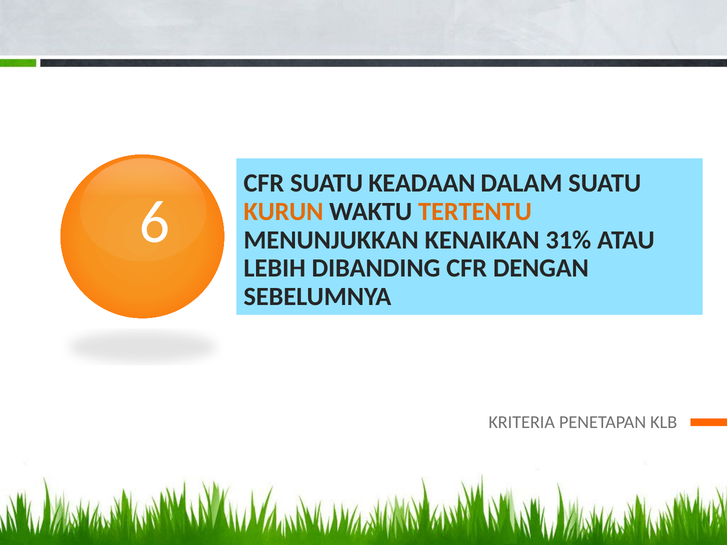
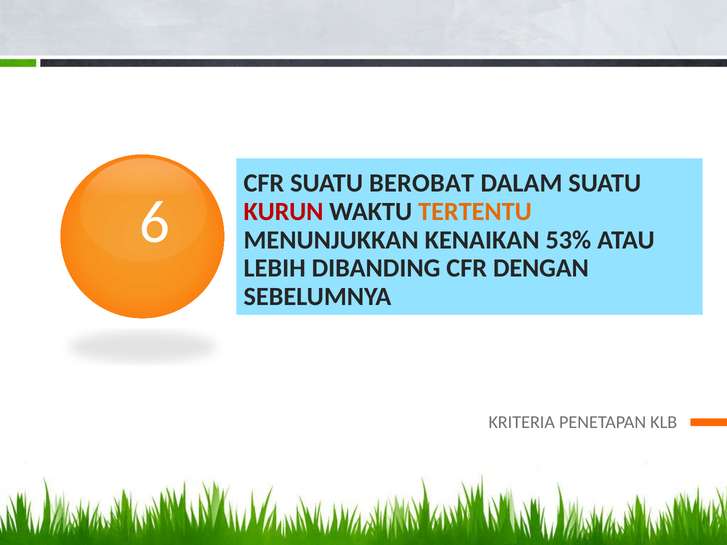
KEADAAN: KEADAAN -> BEROBAT
KURUN colour: orange -> red
31%: 31% -> 53%
